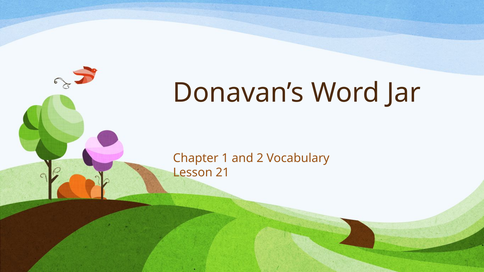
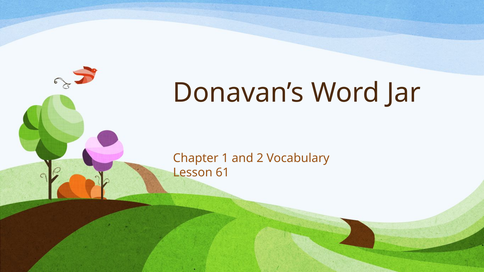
21: 21 -> 61
